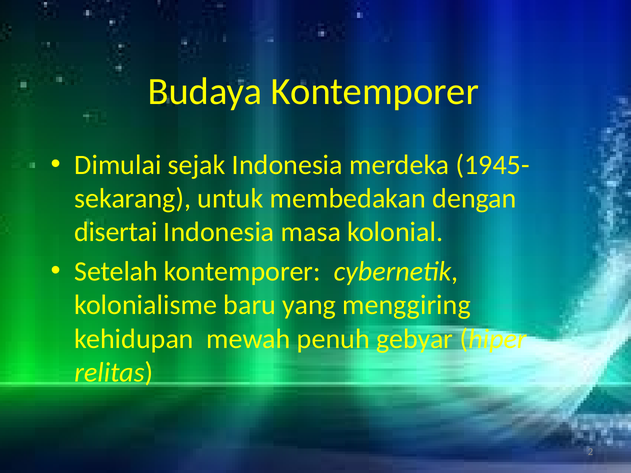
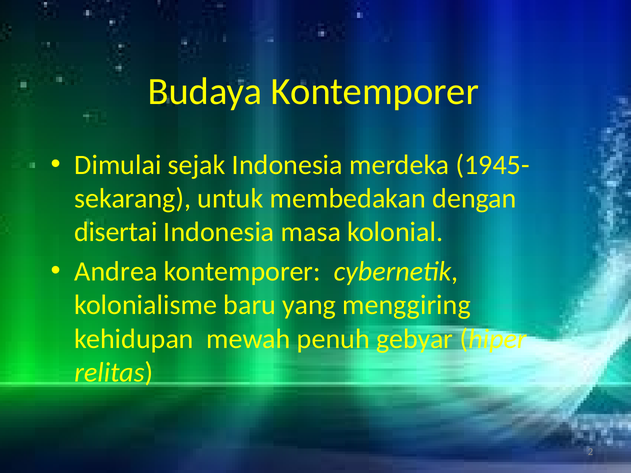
Setelah: Setelah -> Andrea
